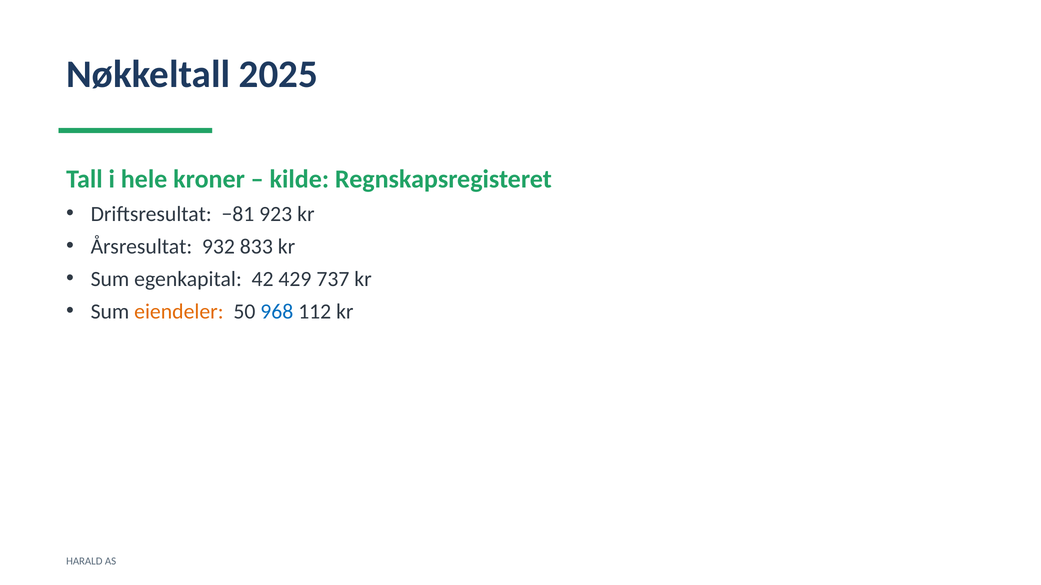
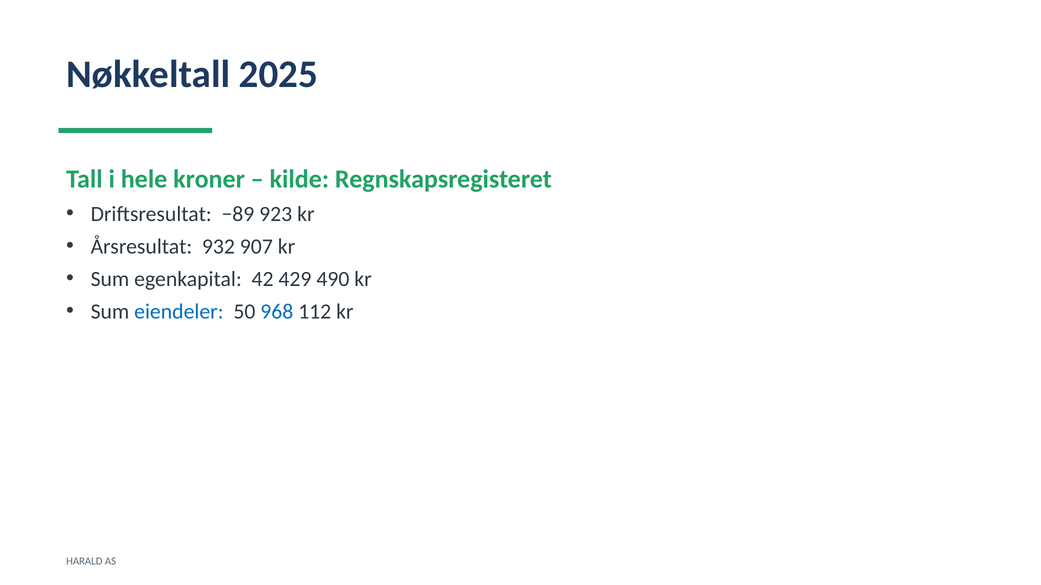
−81: −81 -> −89
833: 833 -> 907
737: 737 -> 490
eiendeler colour: orange -> blue
